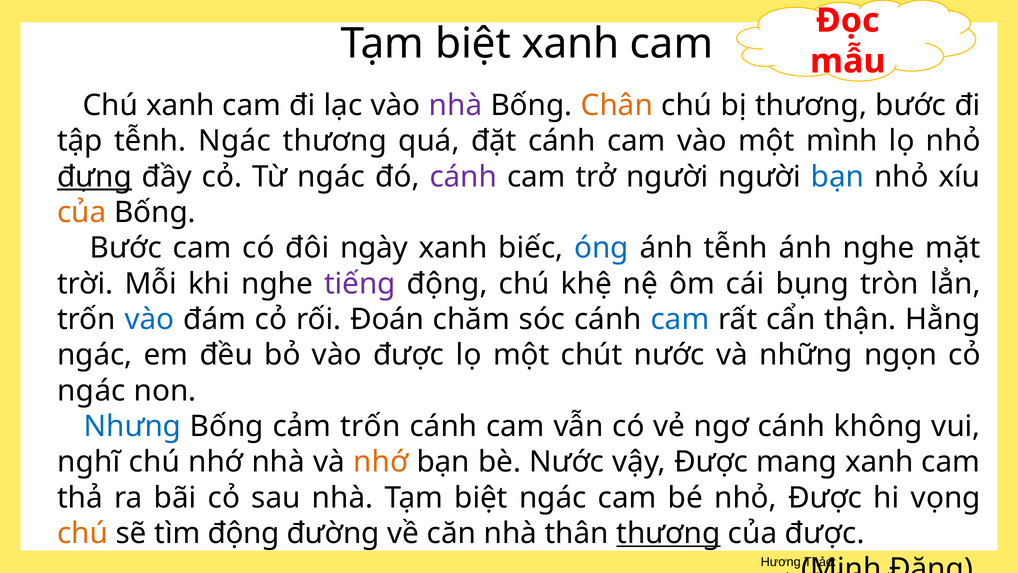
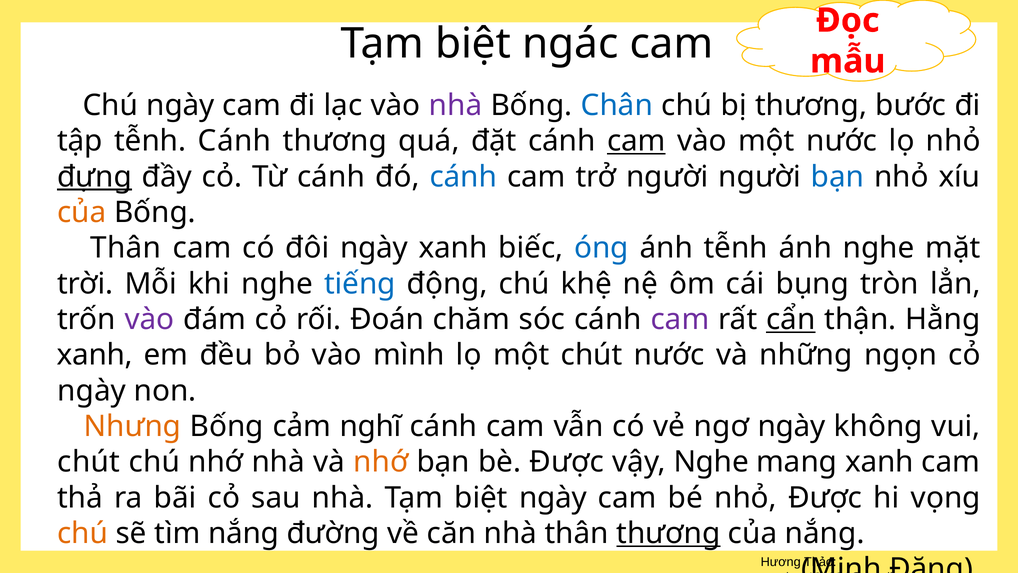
biệt xanh: xanh -> ngác
Chú xanh: xanh -> ngày
Chân colour: orange -> blue
tễnh Ngác: Ngác -> Cánh
cam at (636, 141) underline: none -> present
một mình: mình -> nước
Từ ngác: ngác -> cánh
cánh at (463, 177) colour: purple -> blue
Bước at (126, 248): Bước -> Thân
tiếng colour: purple -> blue
vào at (150, 319) colour: blue -> purple
cam at (680, 319) colour: blue -> purple
cẩn underline: none -> present
ngác at (95, 355): ngác -> xanh
vào được: được -> mình
ngác at (92, 391): ngác -> ngày
Nhưng colour: blue -> orange
cảm trốn: trốn -> nghĩ
ngơ cánh: cánh -> ngày
nghĩ at (89, 462): nghĩ -> chút
bè Nước: Nước -> Được
vậy Được: Được -> Nghe
biệt ngác: ngác -> ngày
tìm động: động -> nắng
của được: được -> nắng
